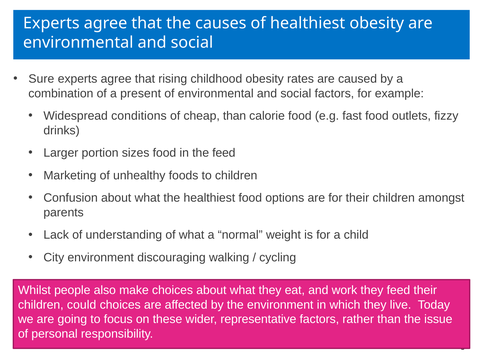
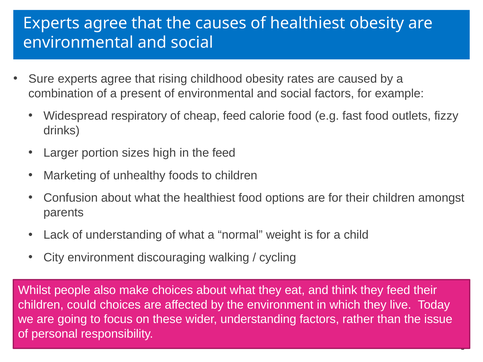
conditions: conditions -> respiratory
cheap than: than -> feed
sizes food: food -> high
work: work -> think
wider representative: representative -> understanding
